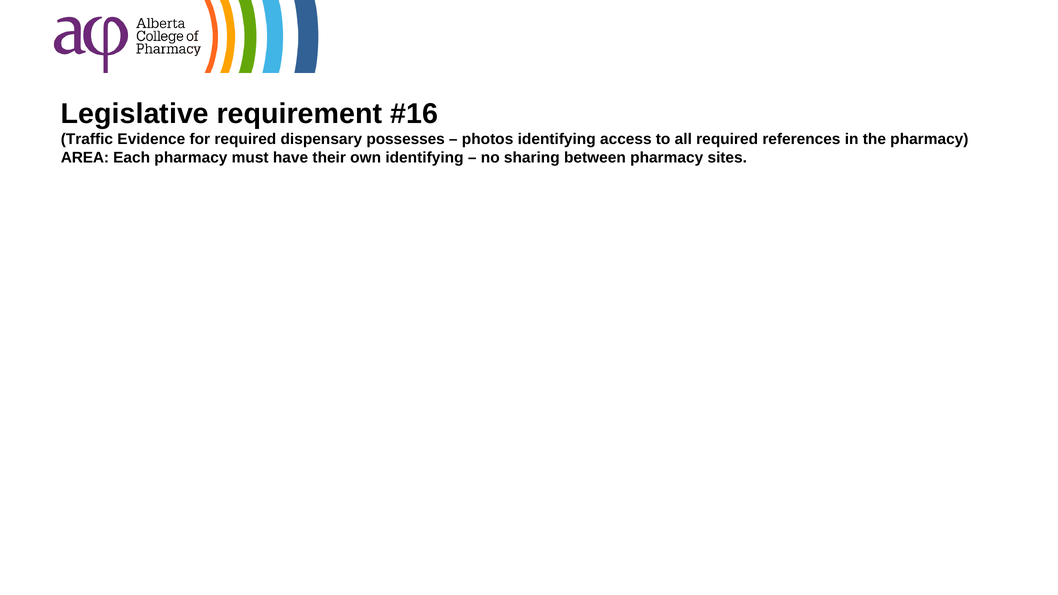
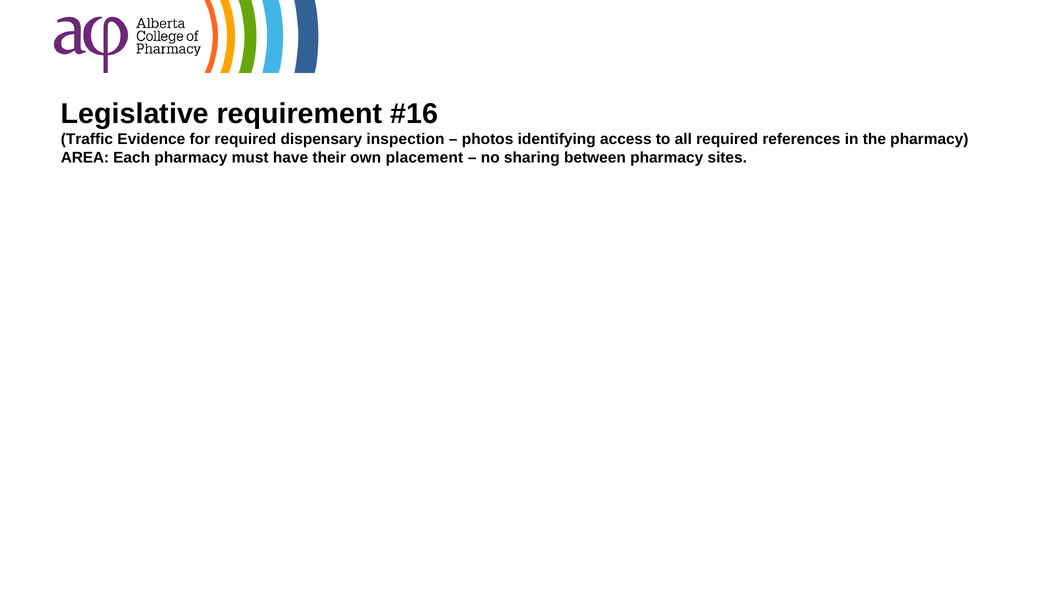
possesses: possesses -> inspection
own identifying: identifying -> placement
